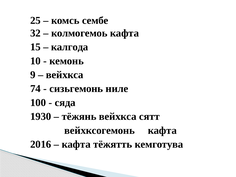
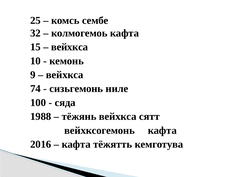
калгода at (70, 47): калгода -> вейхкса
1930: 1930 -> 1988
